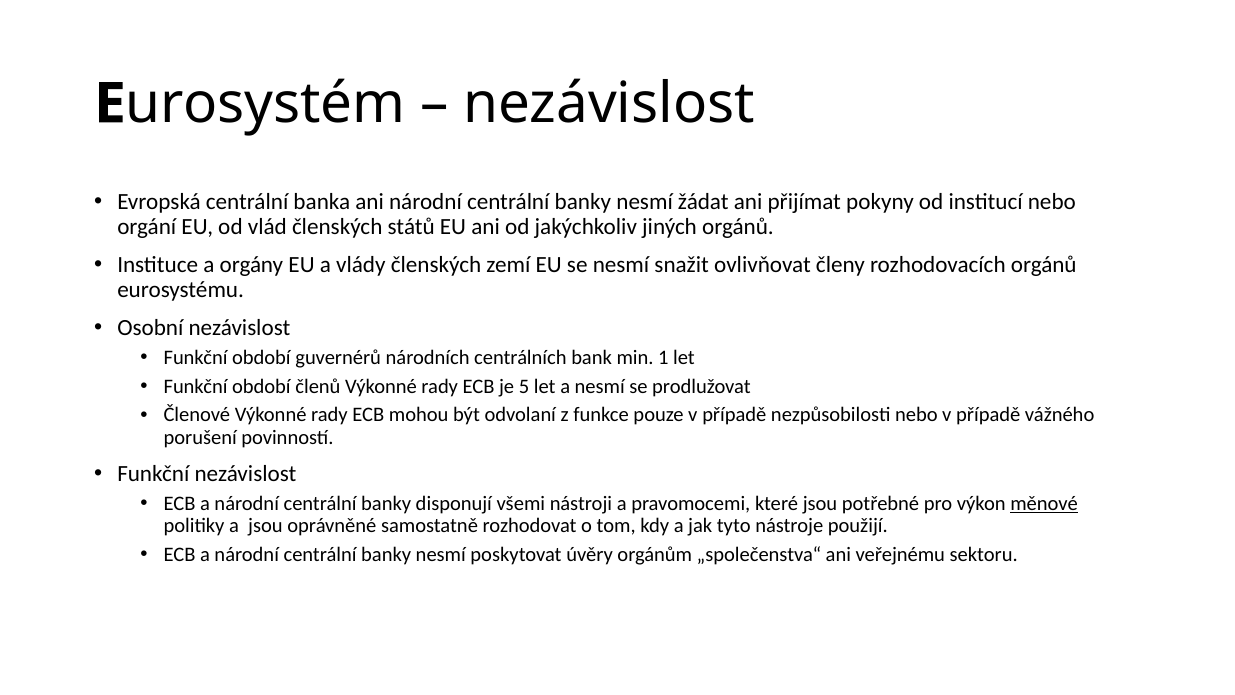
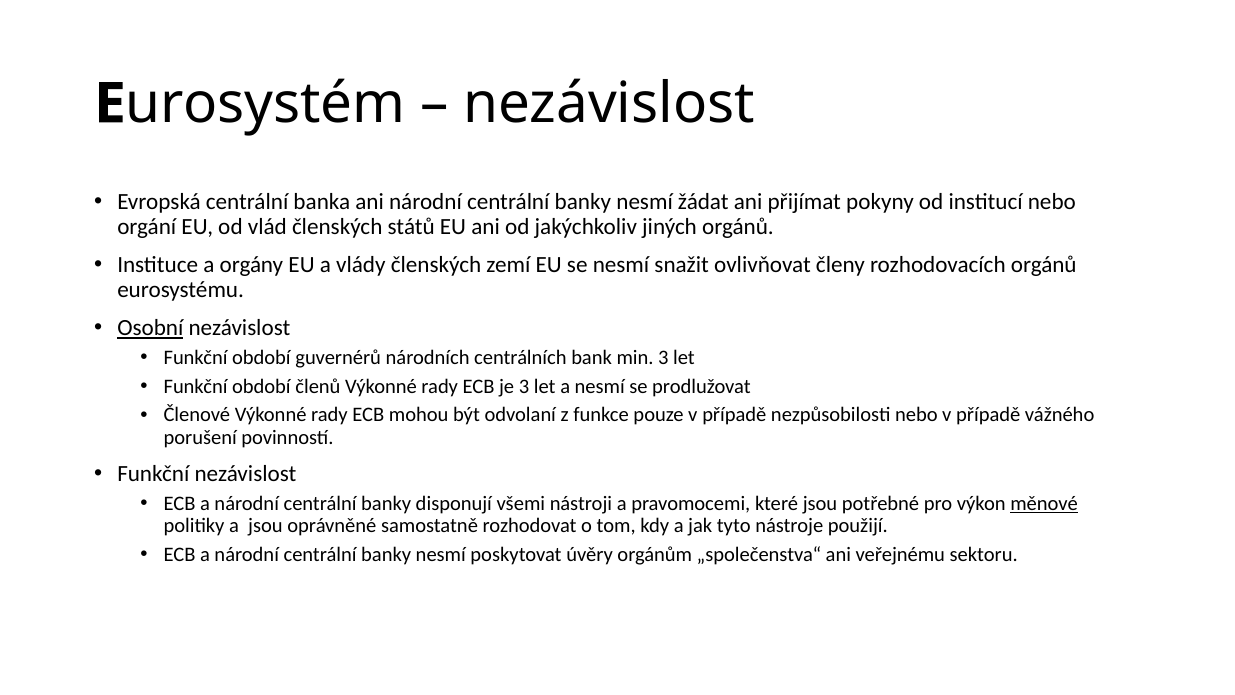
Osobní underline: none -> present
min 1: 1 -> 3
je 5: 5 -> 3
